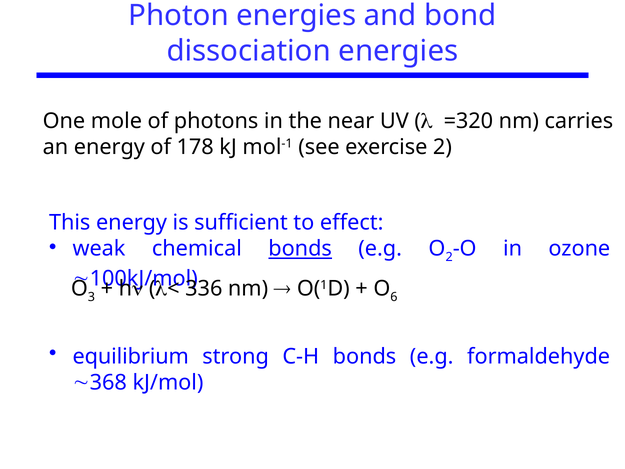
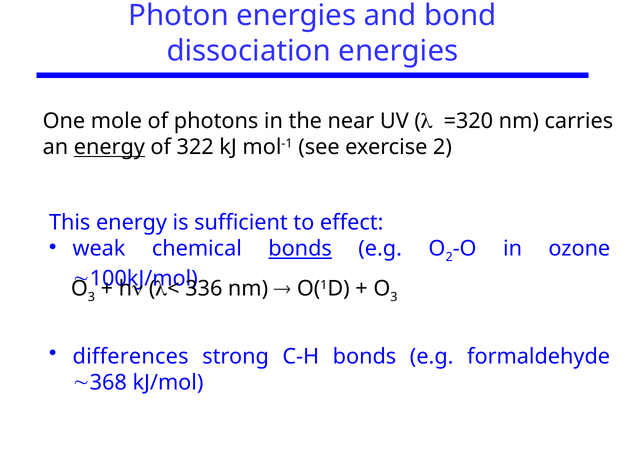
energy at (109, 147) underline: none -> present
178: 178 -> 322
6 at (394, 297): 6 -> 3
equilibrium: equilibrium -> differences
